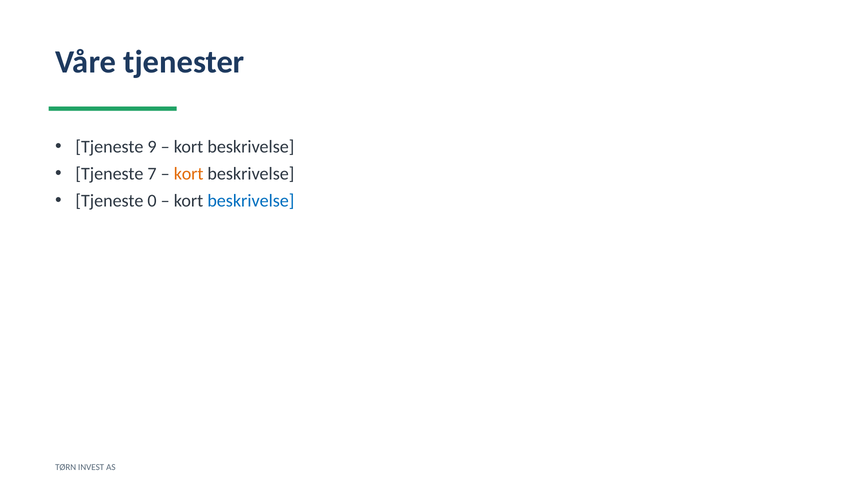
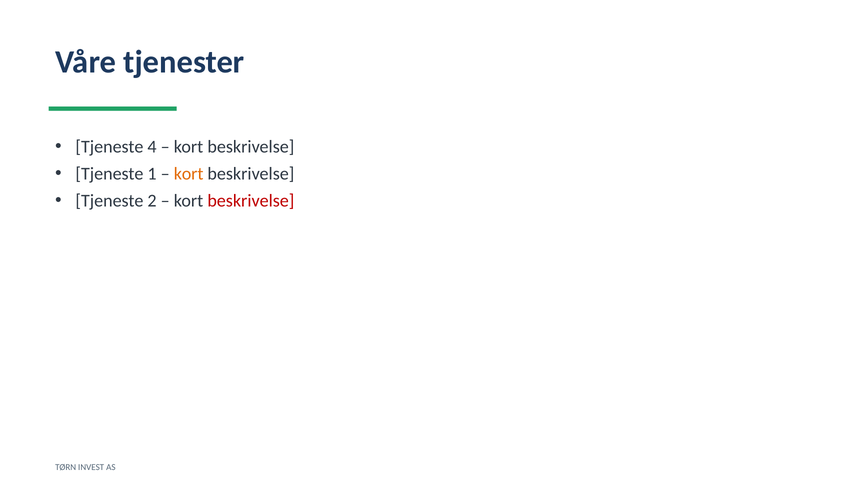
9: 9 -> 4
7: 7 -> 1
0: 0 -> 2
beskrivelse at (251, 201) colour: blue -> red
